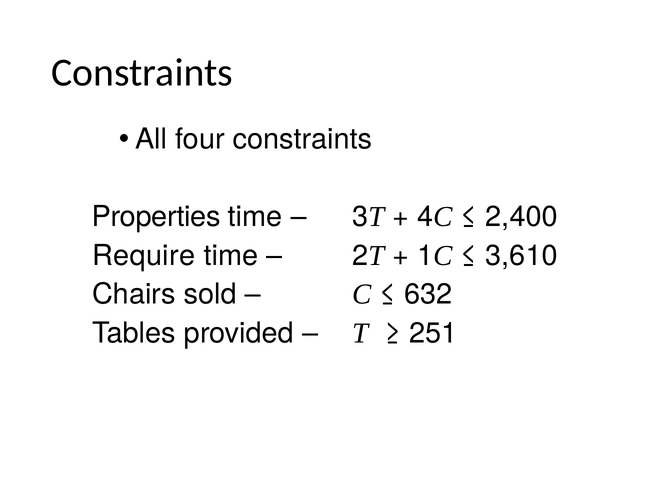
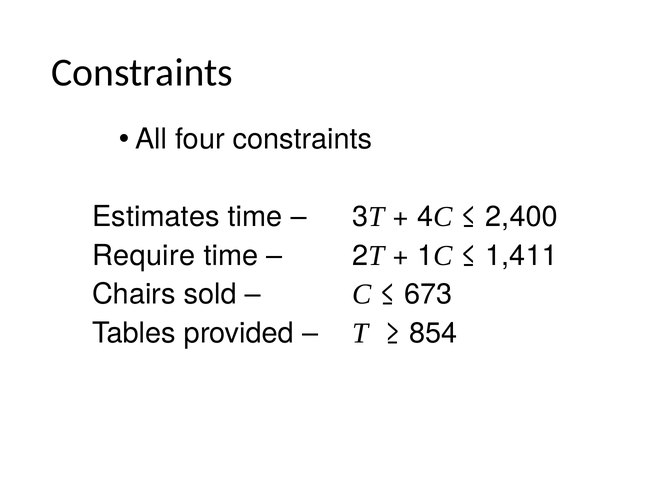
Properties: Properties -> Estimates
3,610: 3,610 -> 1,411
632: 632 -> 673
251: 251 -> 854
